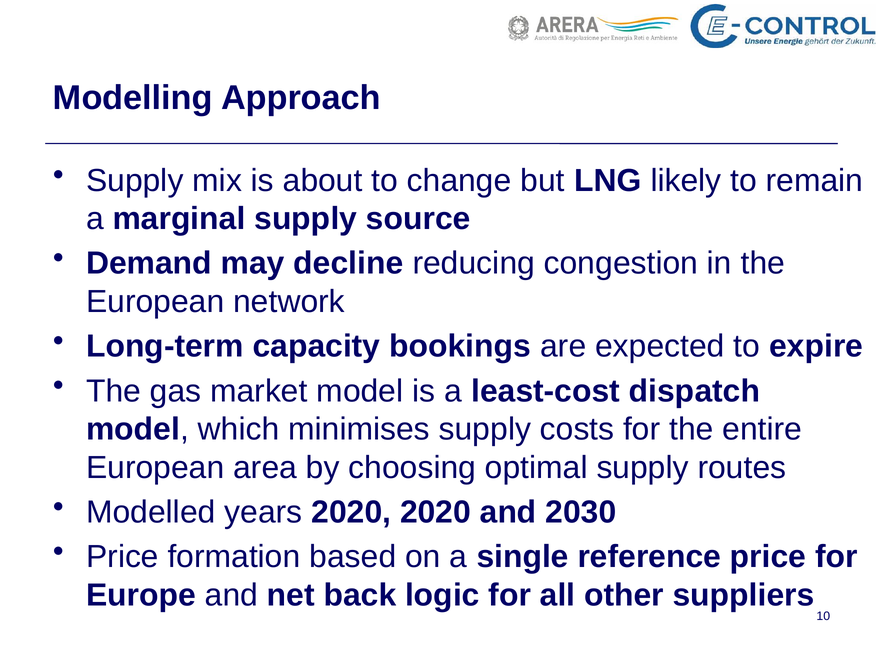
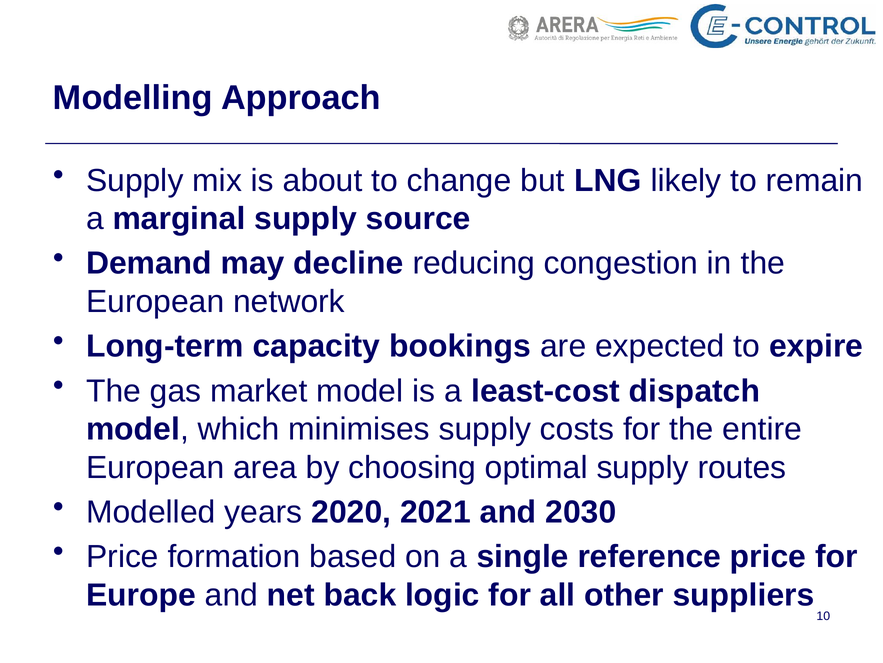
2020 2020: 2020 -> 2021
